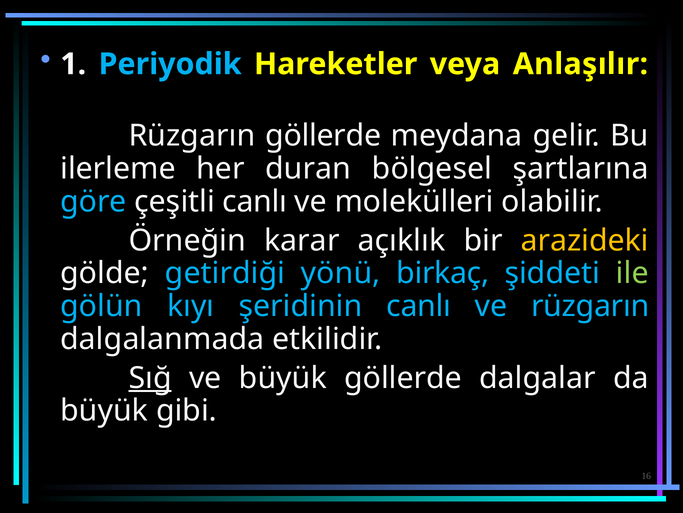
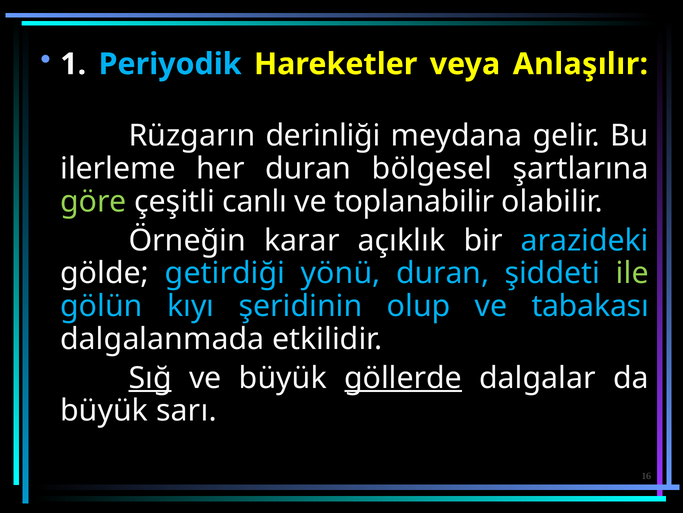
Rüzgarın göllerde: göllerde -> derinliği
göre colour: light blue -> light green
molekülleri: molekülleri -> toplanabilir
arazideki colour: yellow -> light blue
yönü birkaç: birkaç -> duran
şeridinin canlı: canlı -> olup
ve rüzgarın: rüzgarın -> tabakası
göllerde at (403, 378) underline: none -> present
gibi: gibi -> sarı
